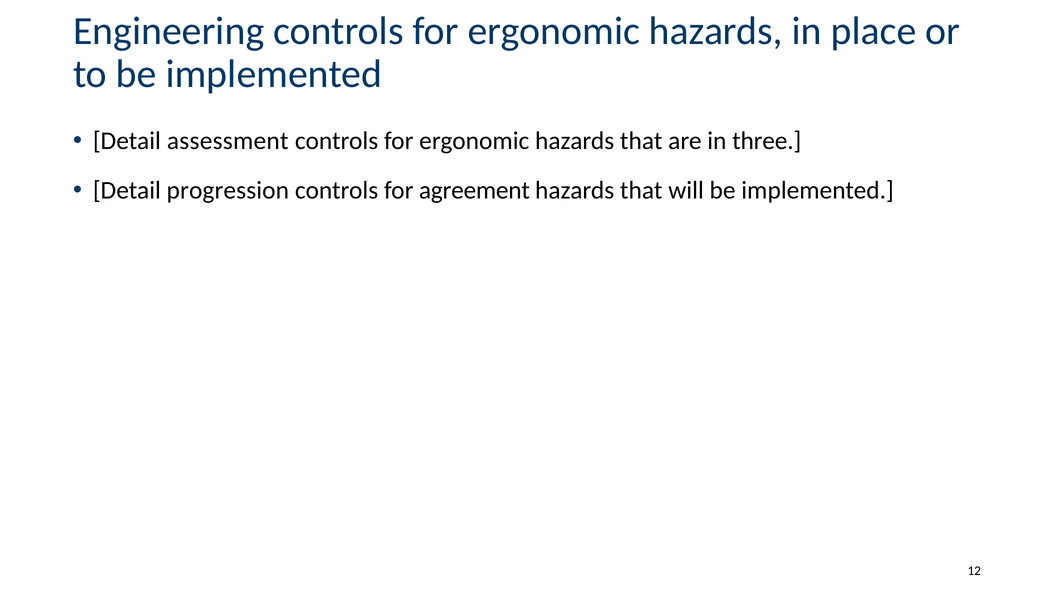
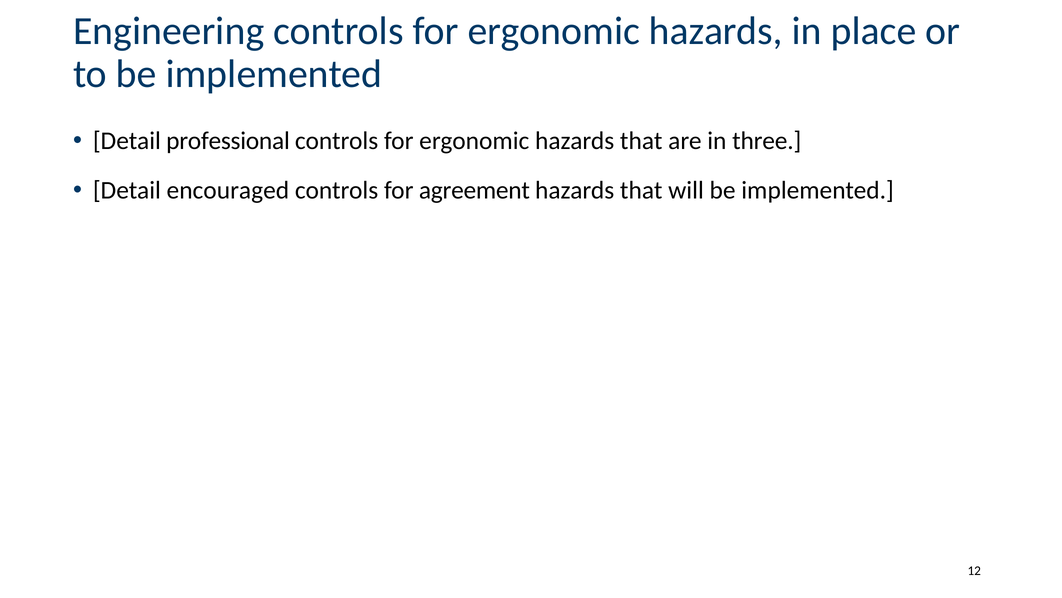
assessment: assessment -> professional
progression: progression -> encouraged
